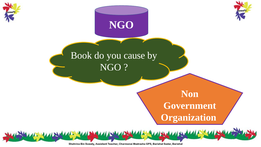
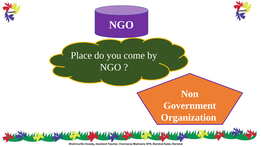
Book: Book -> Place
cause: cause -> come
